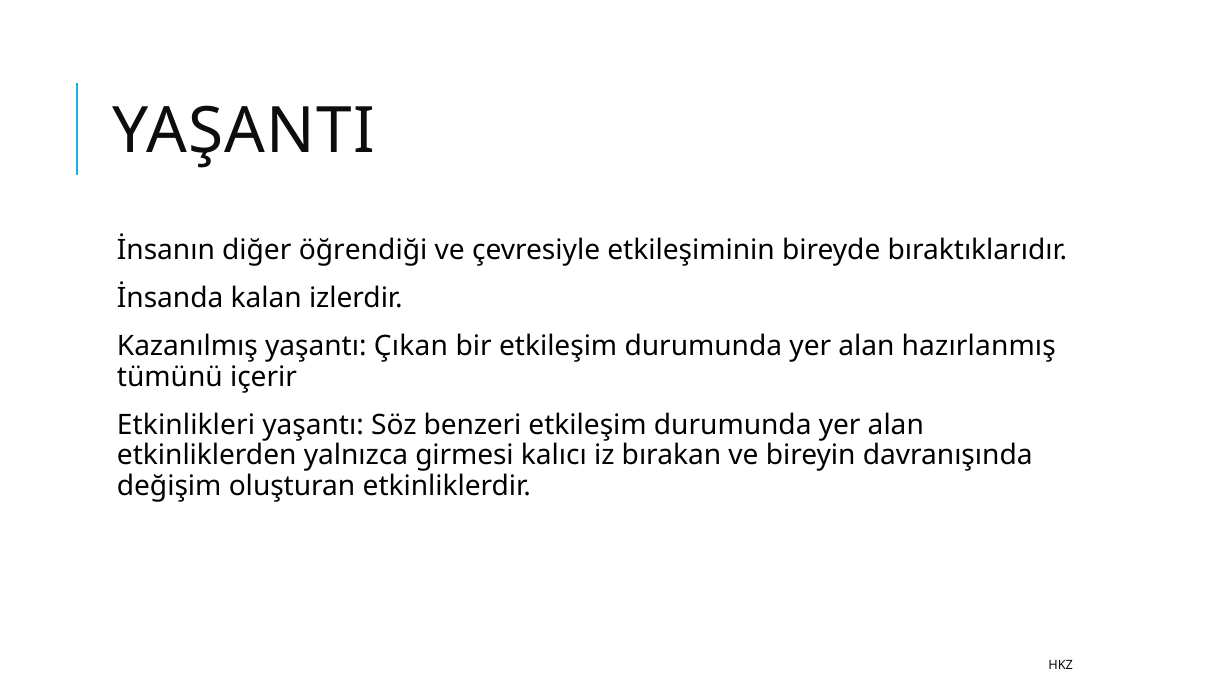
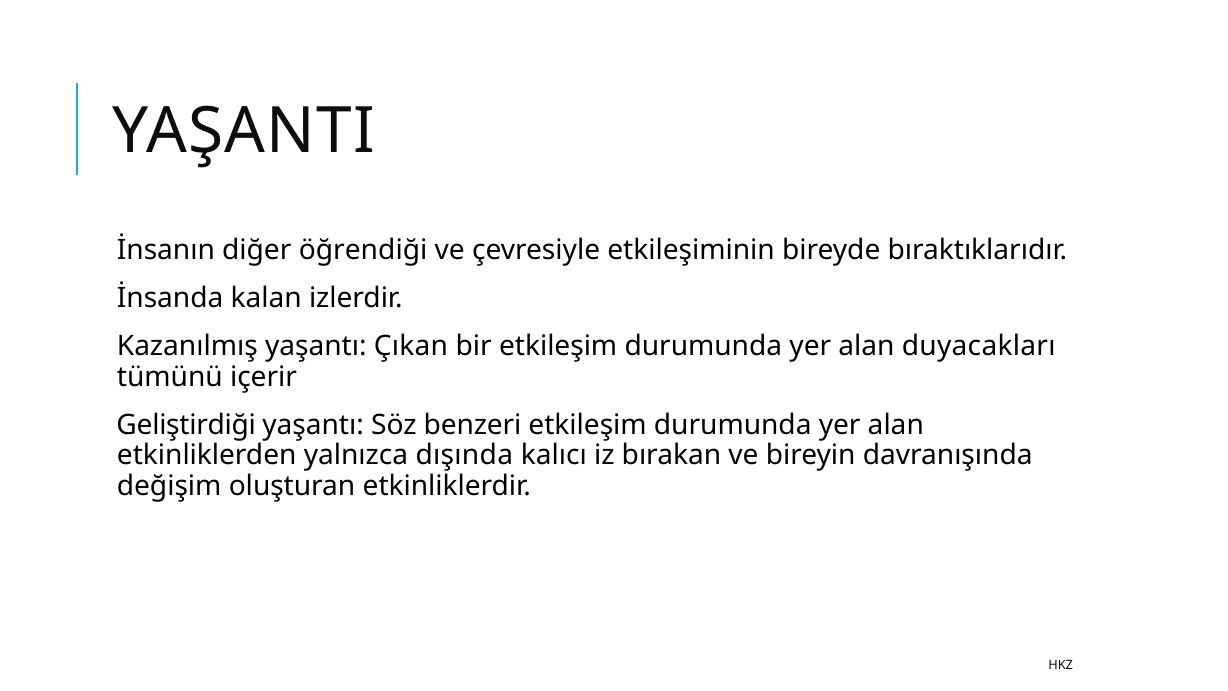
hazırlanmış: hazırlanmış -> duyacakları
Etkinlikleri: Etkinlikleri -> Geliştirdiği
girmesi: girmesi -> dışında
